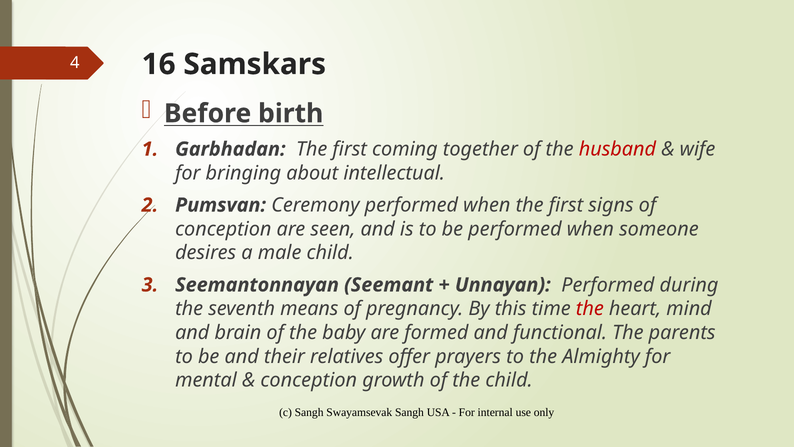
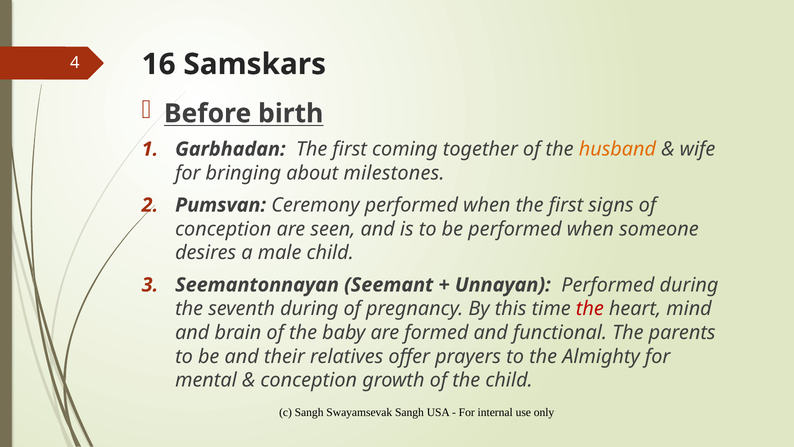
husband colour: red -> orange
intellectual: intellectual -> milestones
seventh means: means -> during
